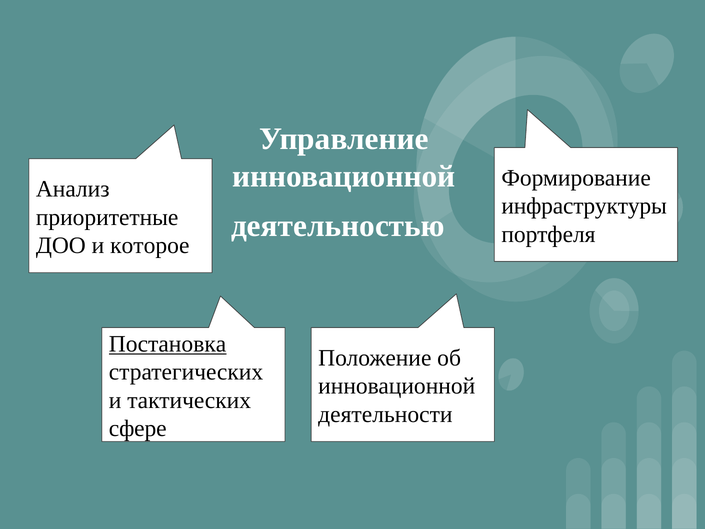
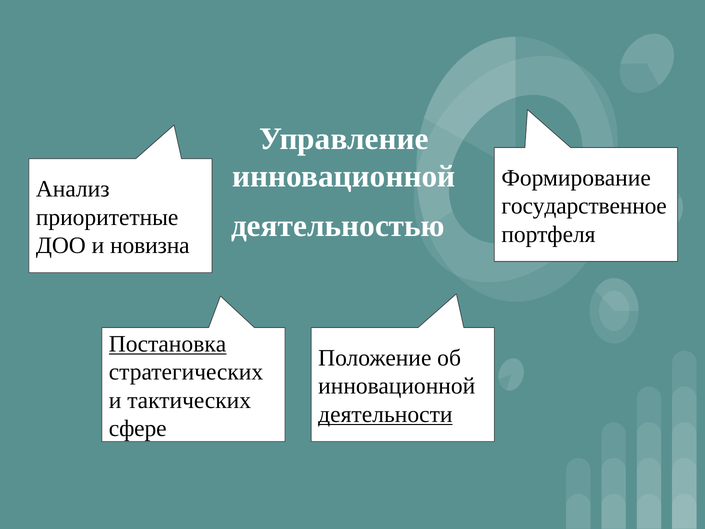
инфраструктуры: инфраструктуры -> государственное
которое: которое -> новизна
деятельности underline: none -> present
